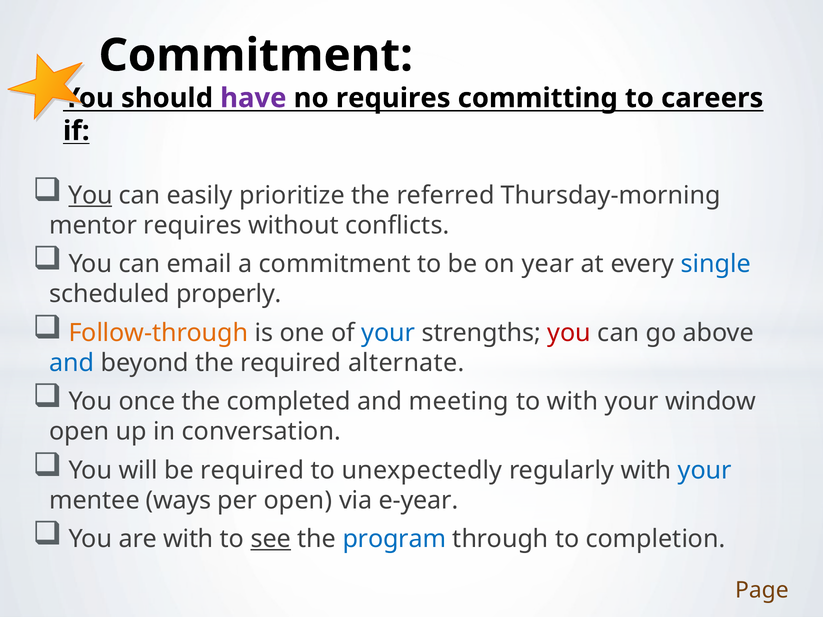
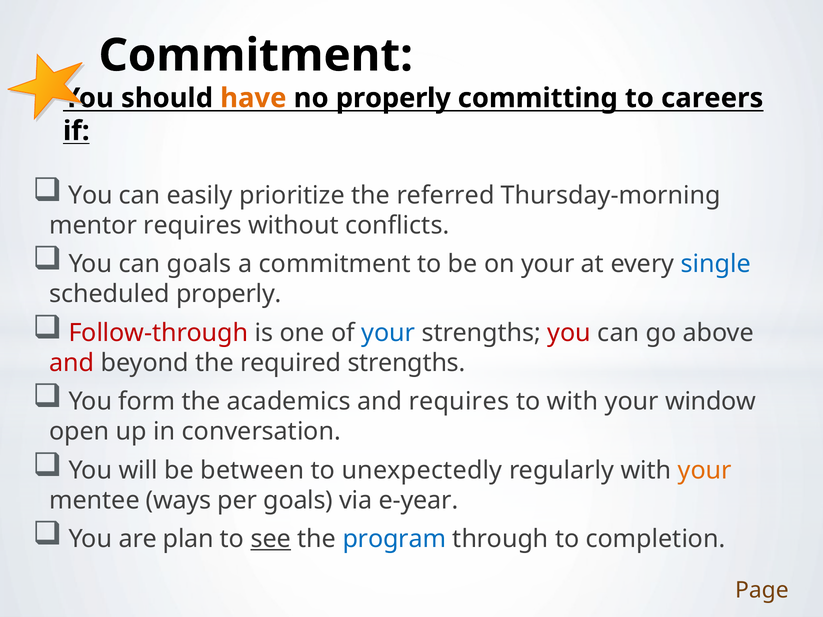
have colour: purple -> orange
no requires: requires -> properly
You at (90, 195) underline: present -> none
can email: email -> goals
on year: year -> your
Follow-through colour: orange -> red
and at (72, 363) colour: blue -> red
required alternate: alternate -> strengths
once: once -> form
completed: completed -> academics
and meeting: meeting -> requires
be required: required -> between
your at (705, 470) colour: blue -> orange
per open: open -> goals
are with: with -> plan
